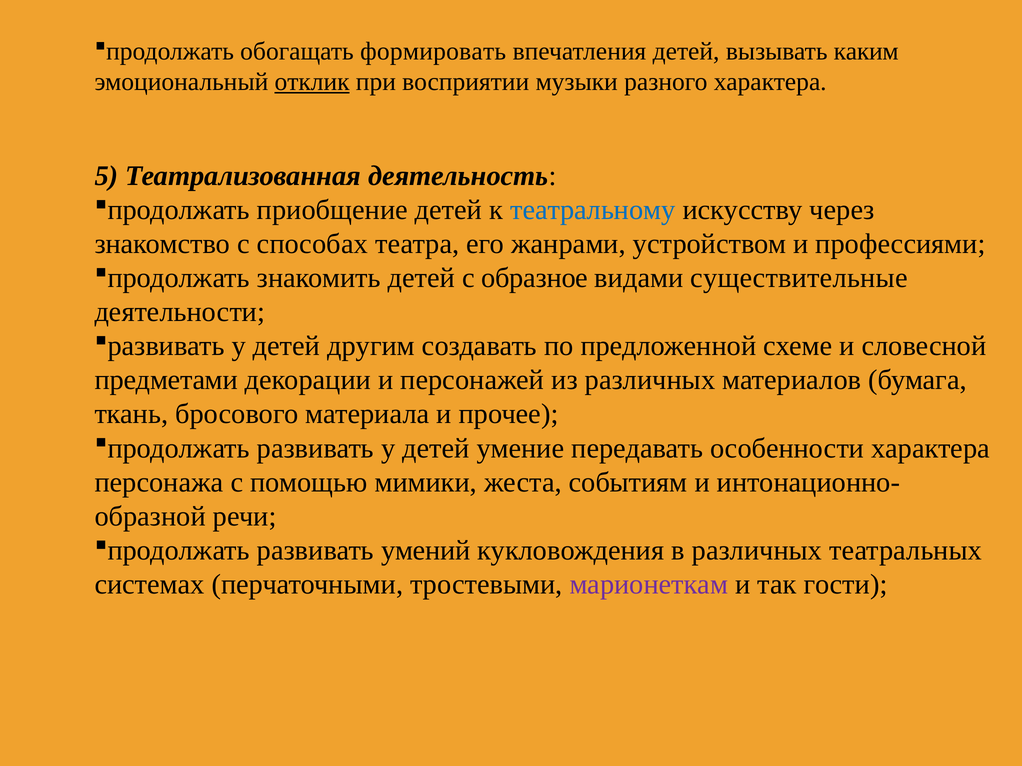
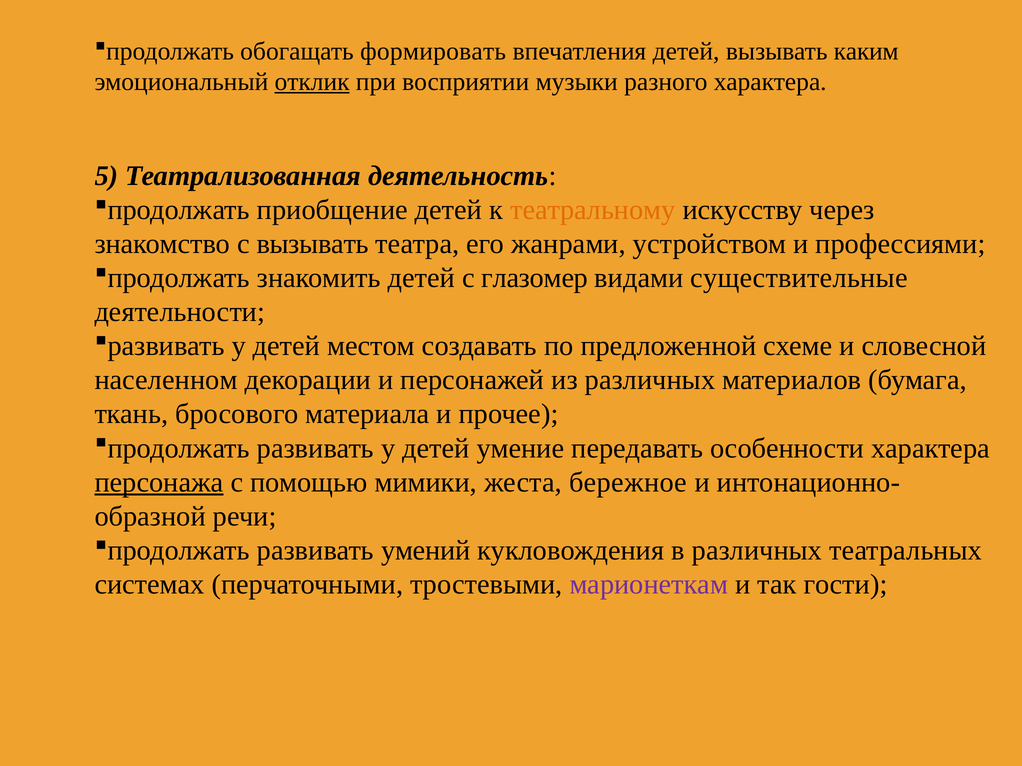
театральному colour: blue -> orange
с способах: способах -> вызывать
образное: образное -> глазомер
другим: другим -> местом
предметами: предметами -> населенном
персонажа underline: none -> present
событиям: событиям -> бережное
